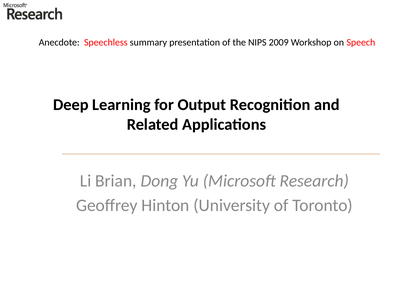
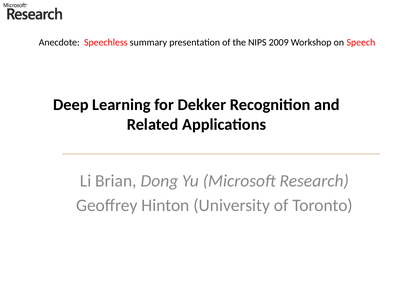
Output: Output -> Dekker
